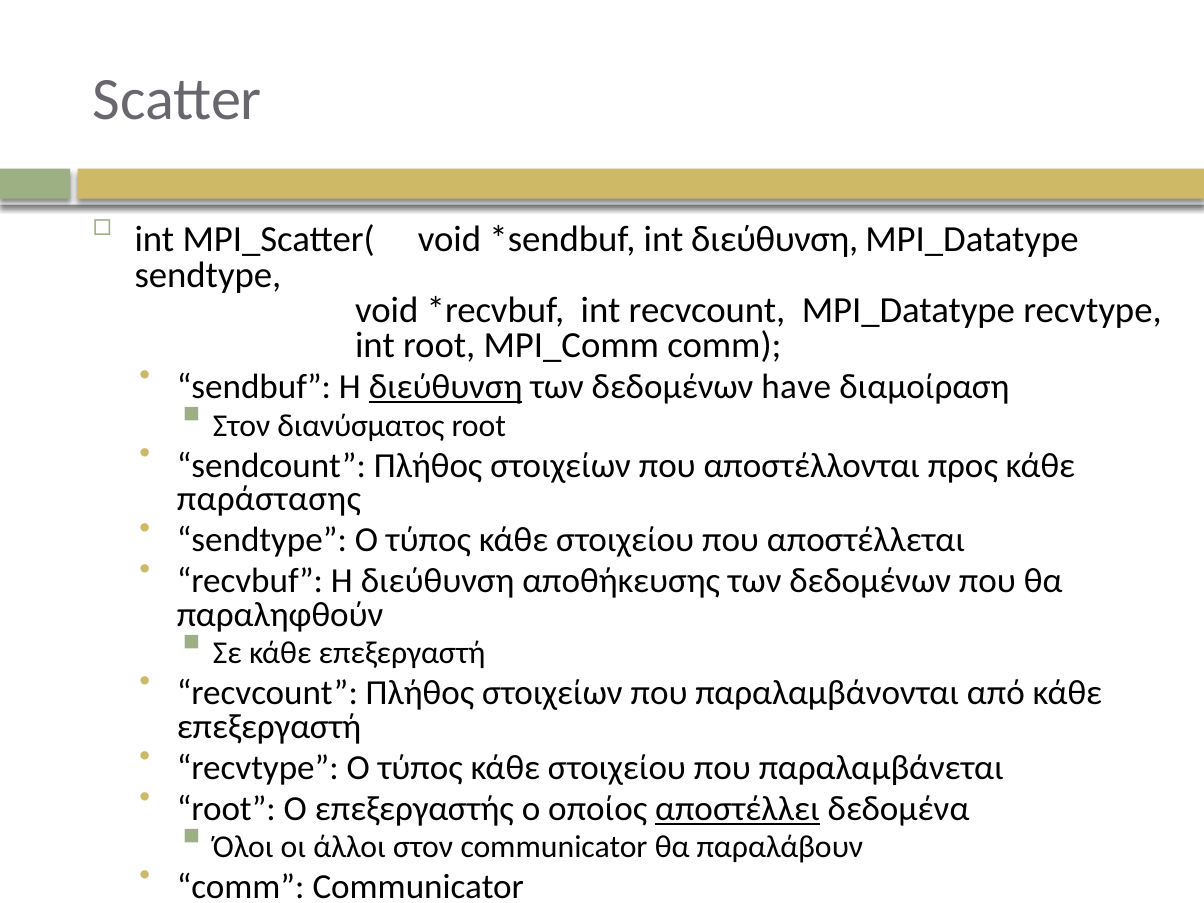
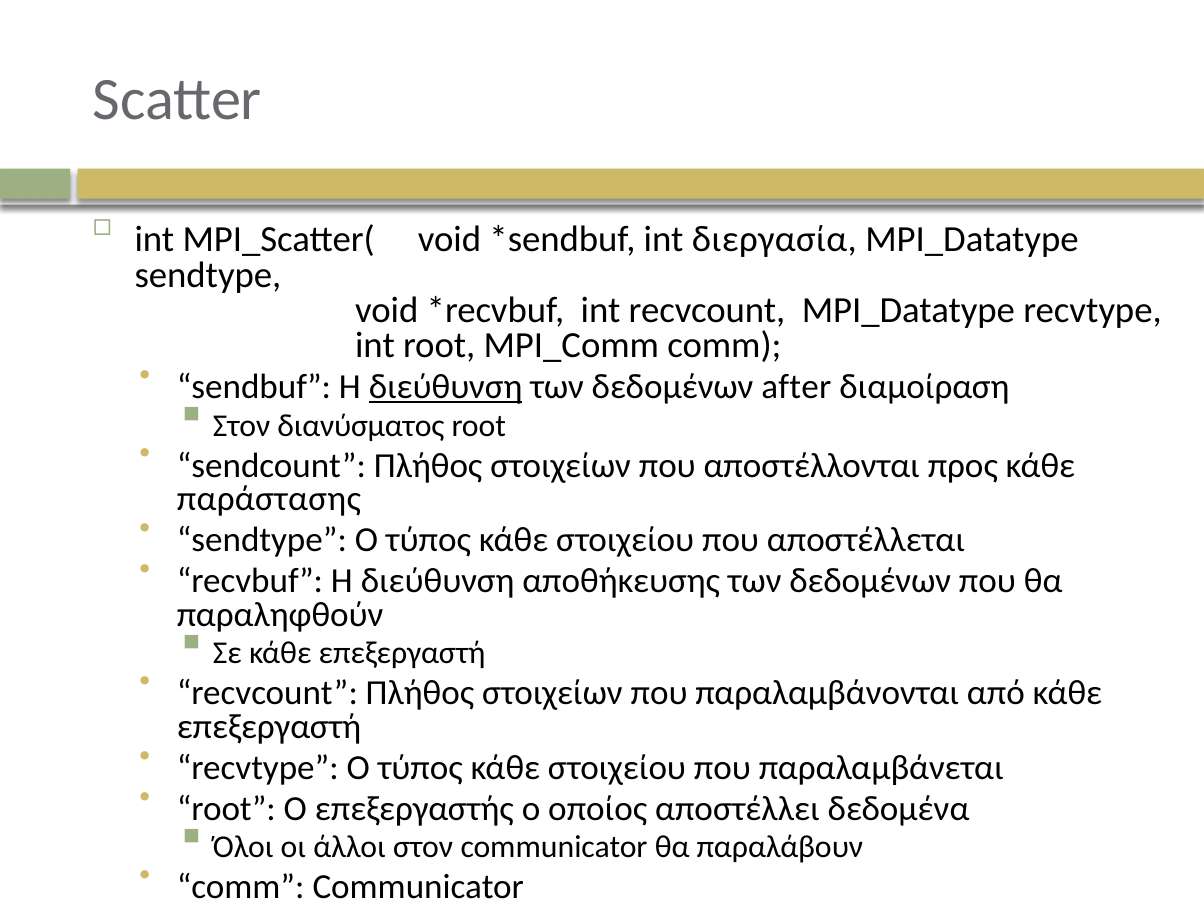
int διεύθυνση: διεύθυνση -> διεργασία
have: have -> after
αποστέλλει underline: present -> none
